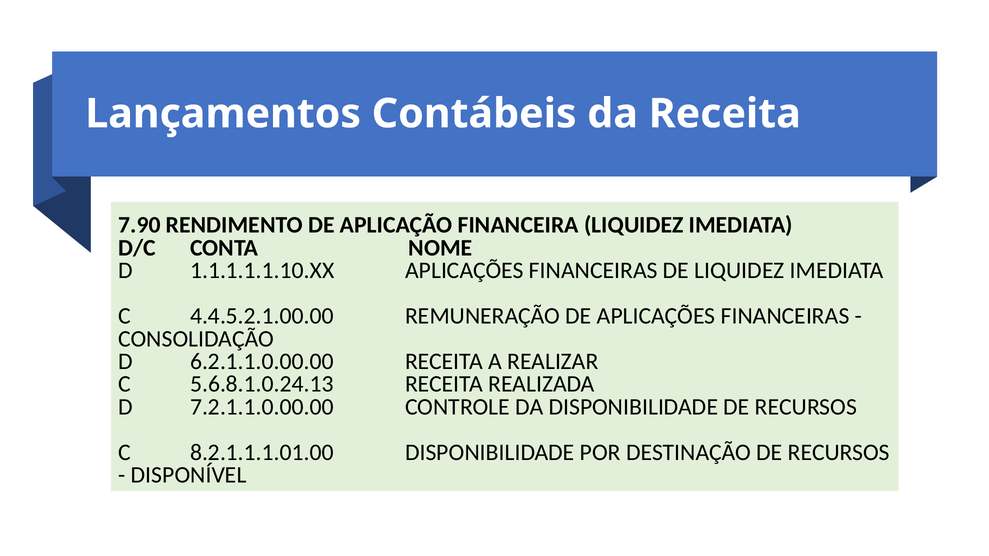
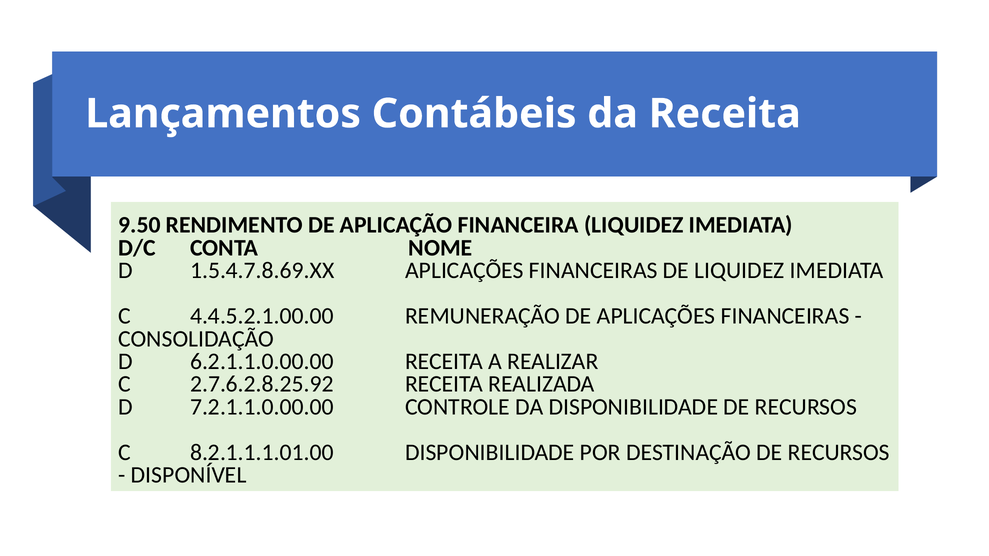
7.90: 7.90 -> 9.50
1.1.1.1.1.10.XX: 1.1.1.1.1.10.XX -> 1.5.4.7.8.69.XX
5.6.8.1.0.24.13: 5.6.8.1.0.24.13 -> 2.7.6.2.8.25.92
